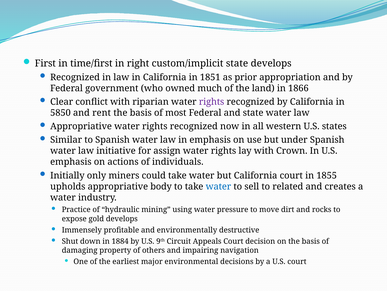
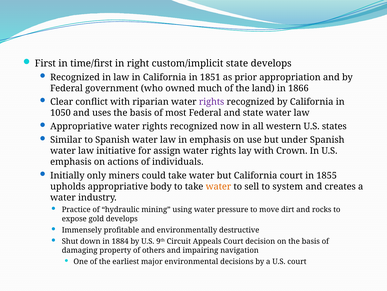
5850: 5850 -> 1050
rent: rent -> uses
water at (218, 186) colour: blue -> orange
related: related -> system
